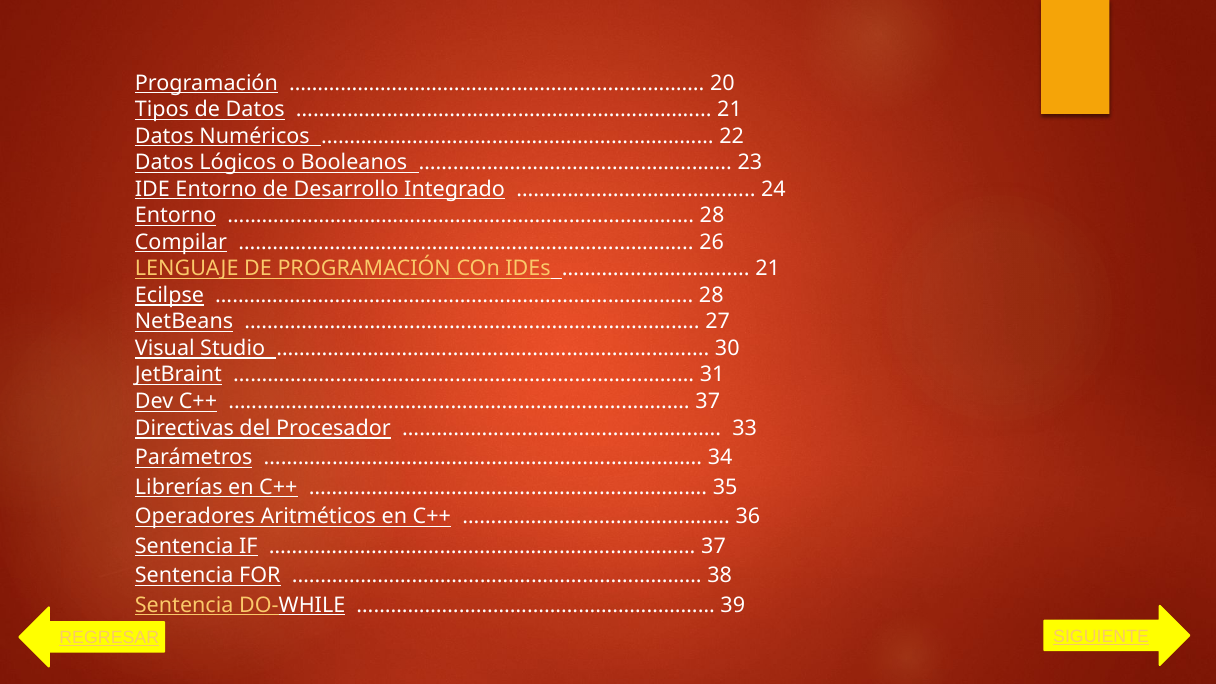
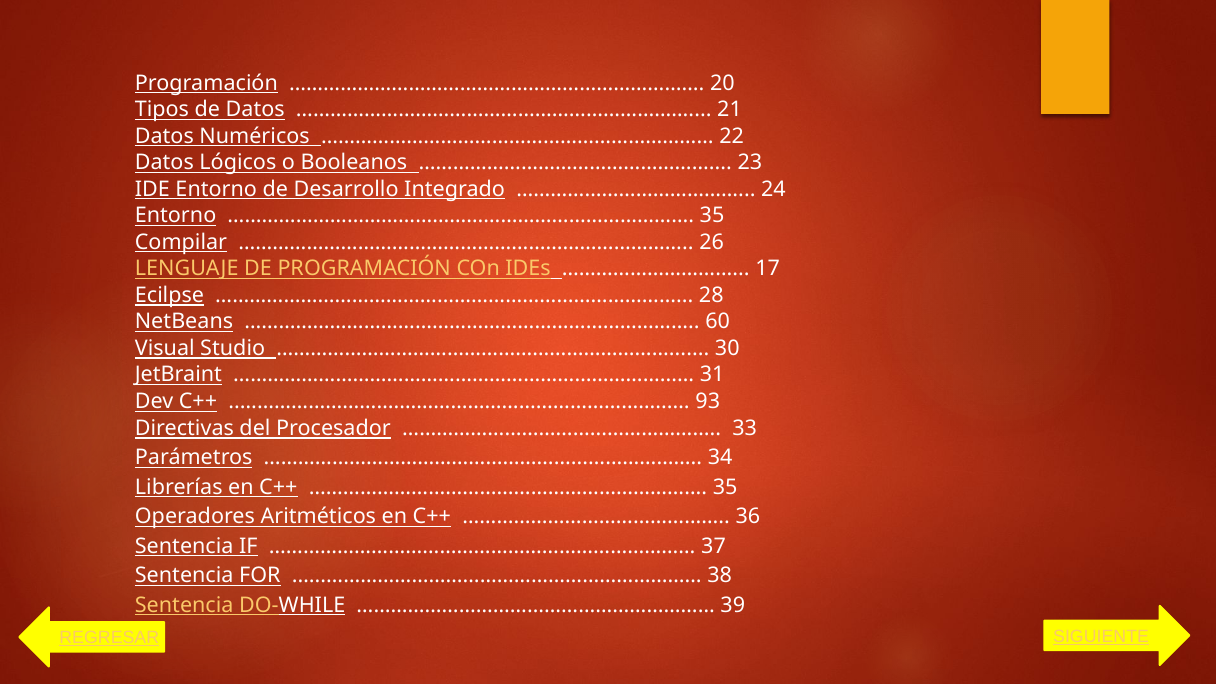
28 at (712, 216): 28 -> 35
21 at (768, 269): 21 -> 17
27: 27 -> 60
37 at (708, 401): 37 -> 93
